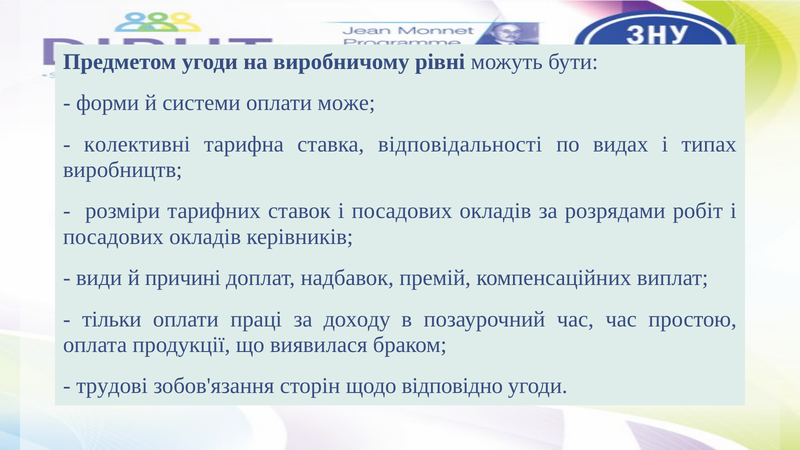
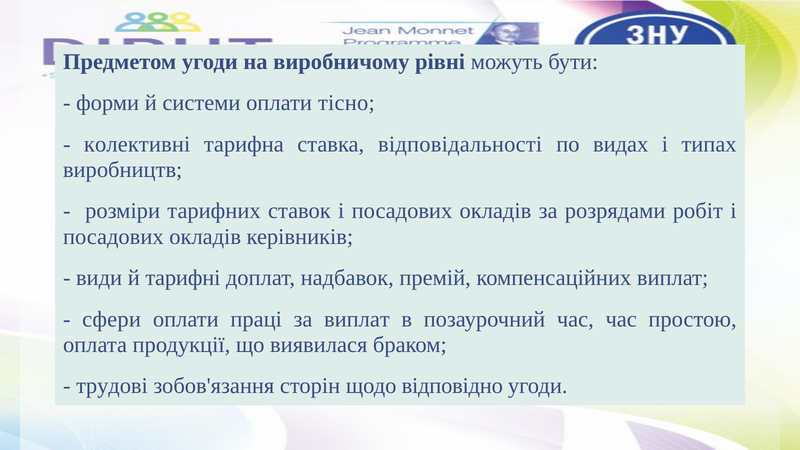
може: може -> тісно
причині: причині -> тарифні
тільки: тільки -> сфери
за доходу: доходу -> виплат
